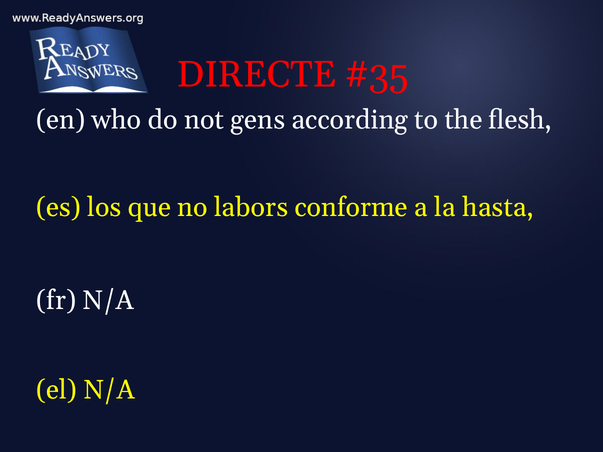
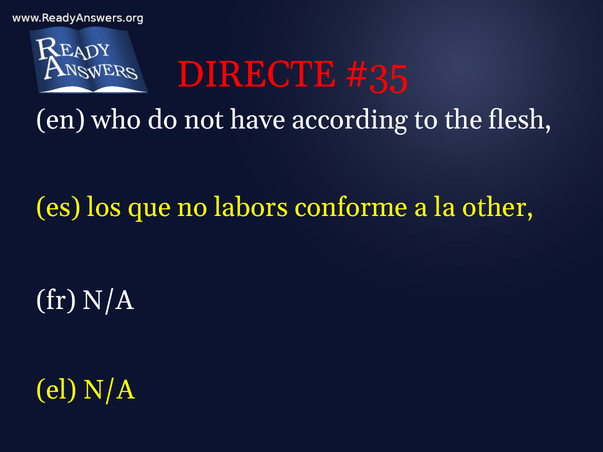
gens: gens -> have
hasta: hasta -> other
